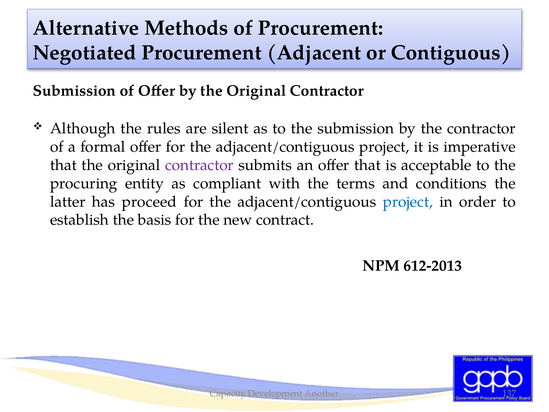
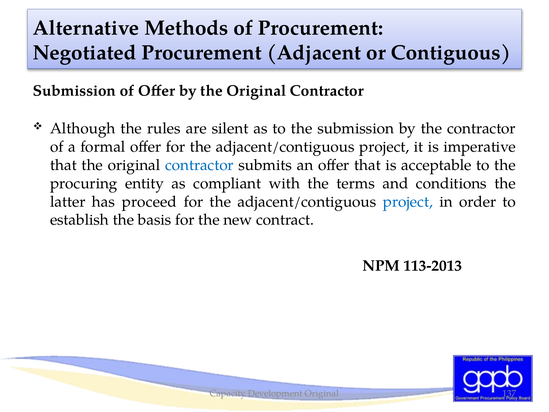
contractor at (199, 165) colour: purple -> blue
612-2013: 612-2013 -> 113-2013
Development Another: Another -> Original
